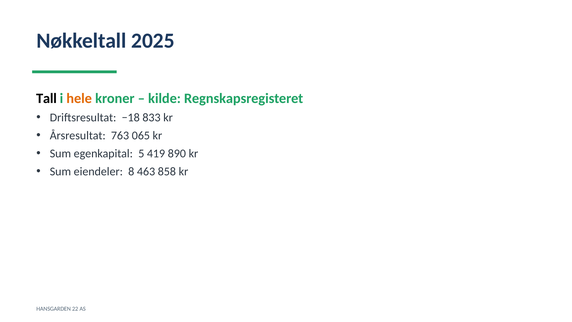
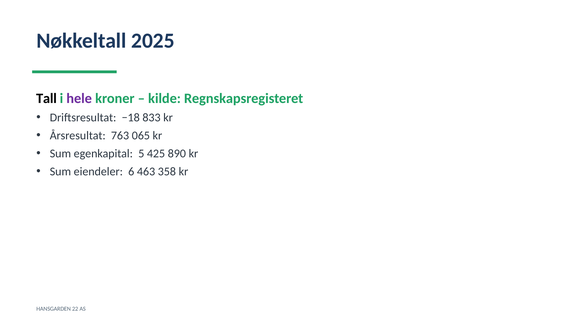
hele colour: orange -> purple
419: 419 -> 425
8: 8 -> 6
858: 858 -> 358
